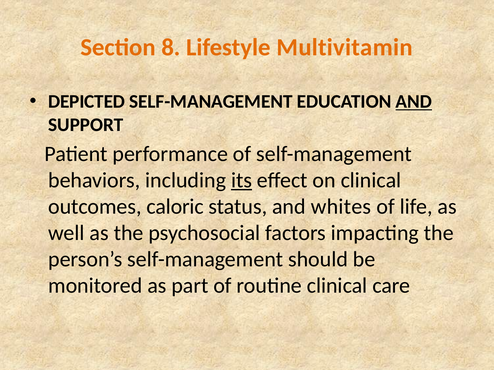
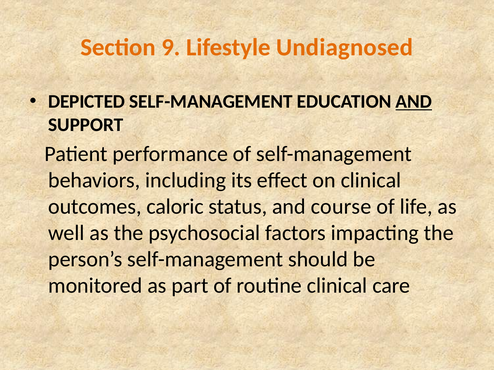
8: 8 -> 9
Multivitamin: Multivitamin -> Undiagnosed
its underline: present -> none
whites: whites -> course
